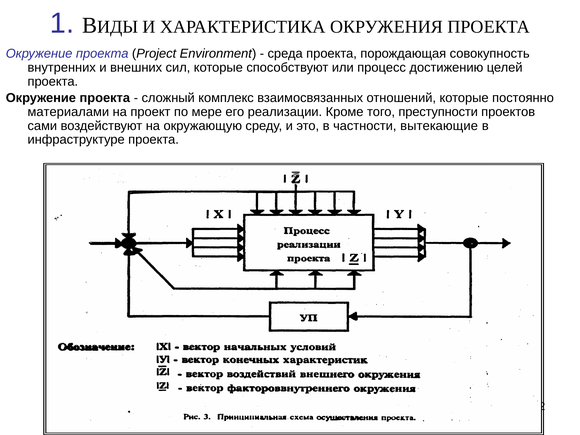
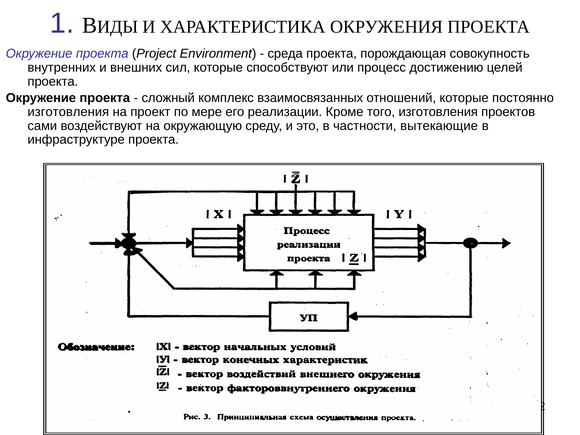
материалами at (68, 112): материалами -> изготовления
того преступности: преступности -> изготовления
